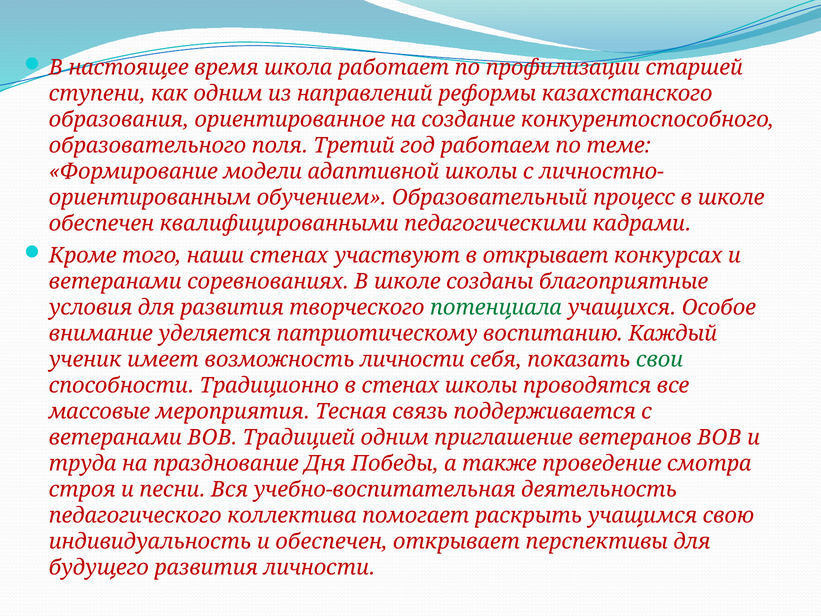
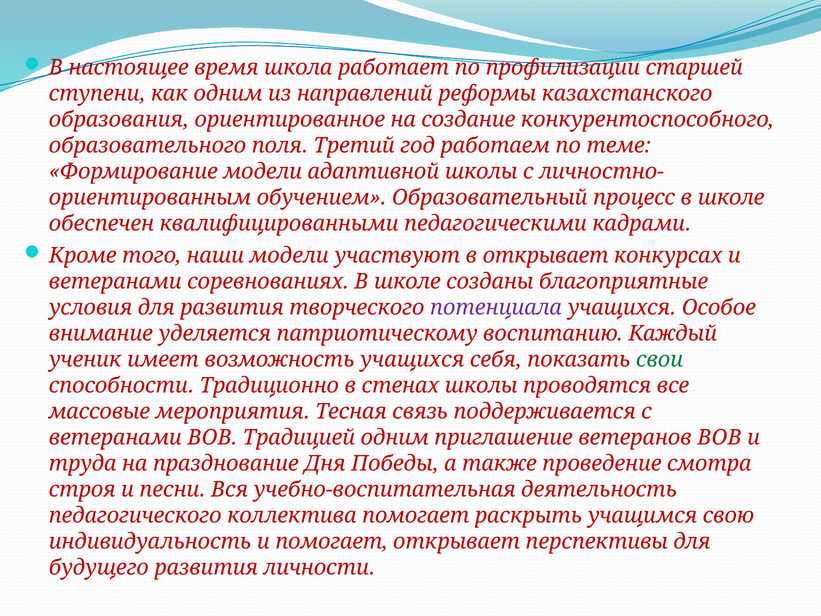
наши стенах: стенах -> модели
потенциала colour: green -> purple
возможность личности: личности -> учащихся
и обеспечен: обеспечен -> помогает
